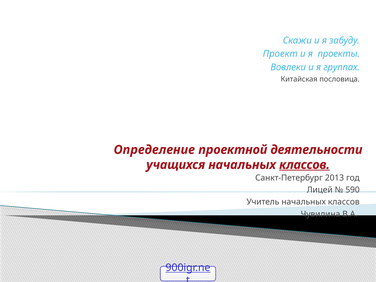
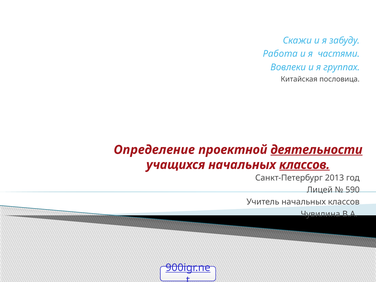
Проект: Проект -> Работа
проекты: проекты -> частями
деятельности underline: none -> present
